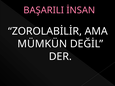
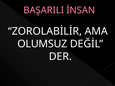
MÜMKÜN: MÜMKÜN -> OLUMSUZ
